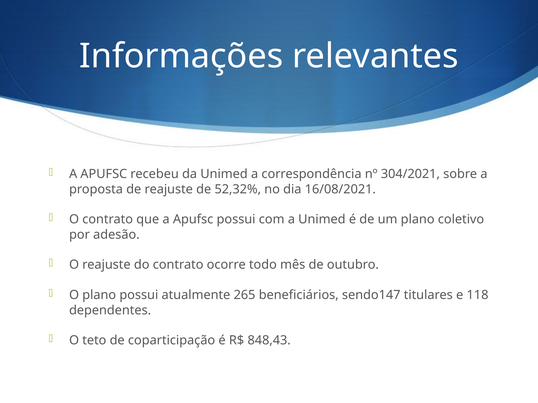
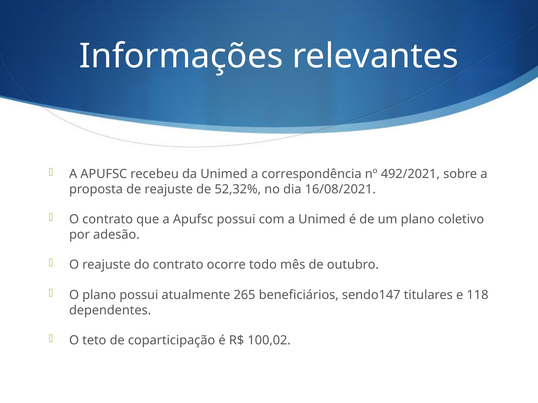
304/2021: 304/2021 -> 492/2021
848,43: 848,43 -> 100,02
